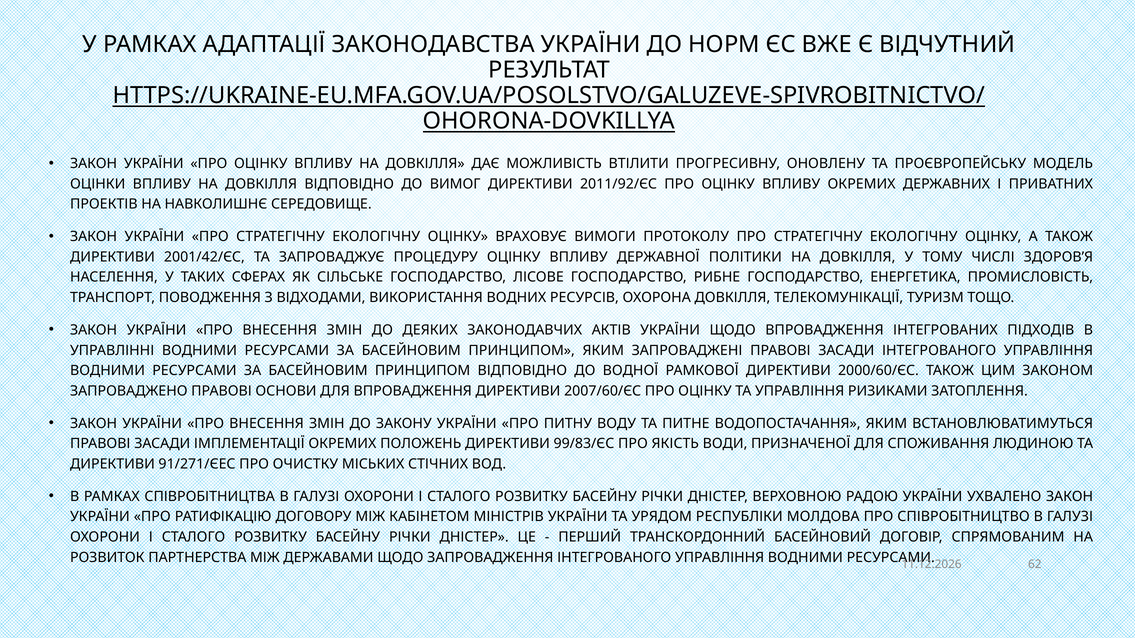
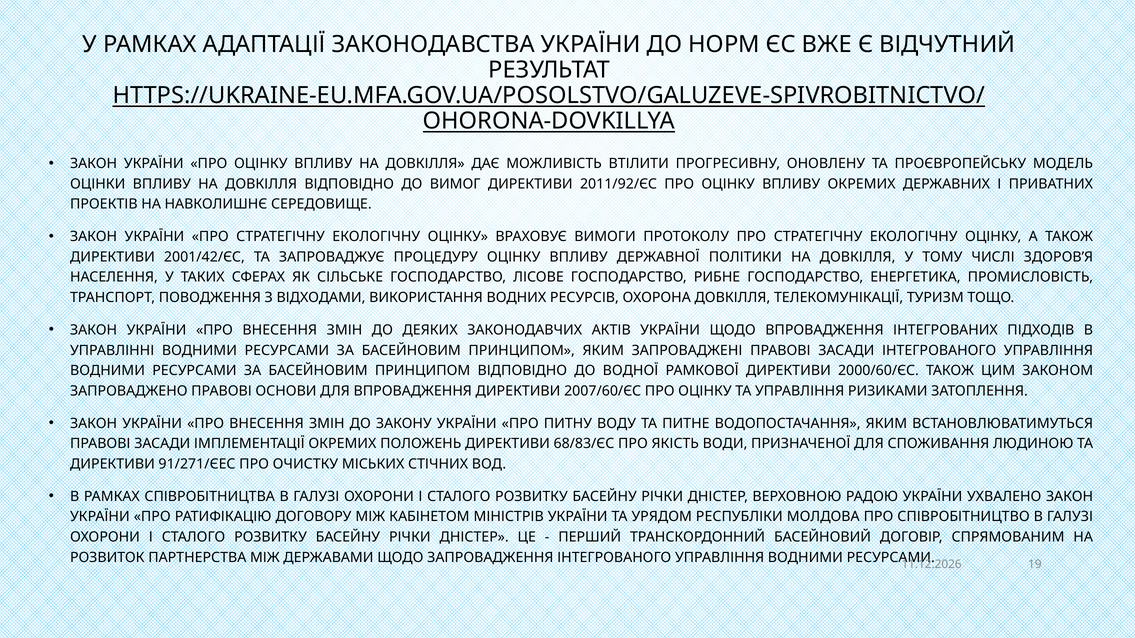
99/83/ЄС: 99/83/ЄС -> 68/83/ЄС
62: 62 -> 19
